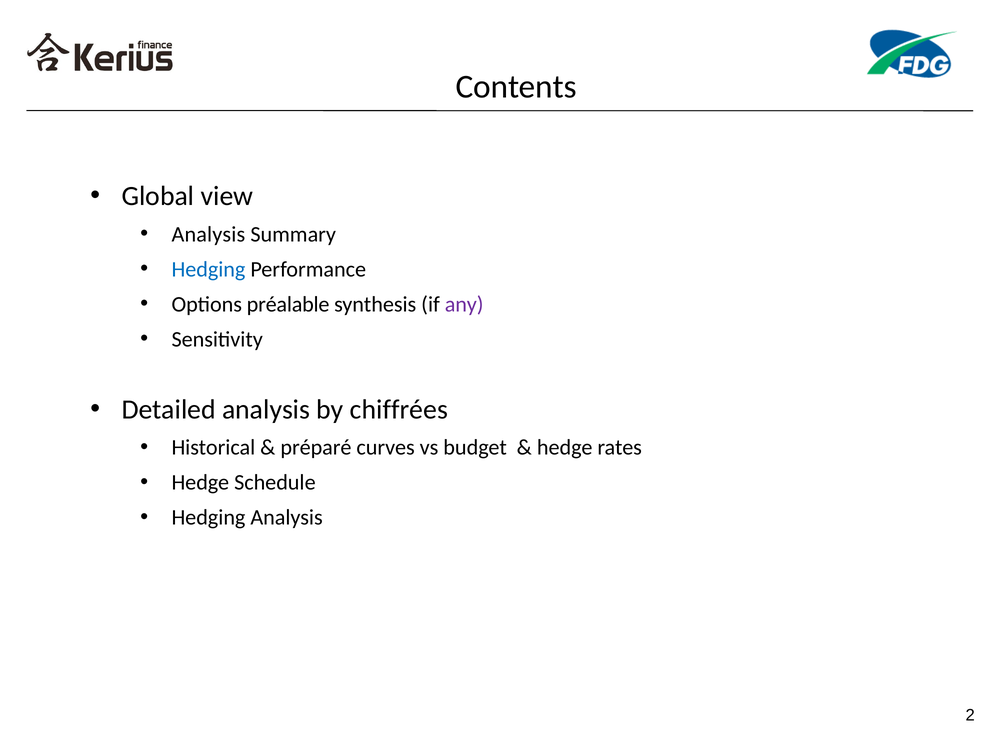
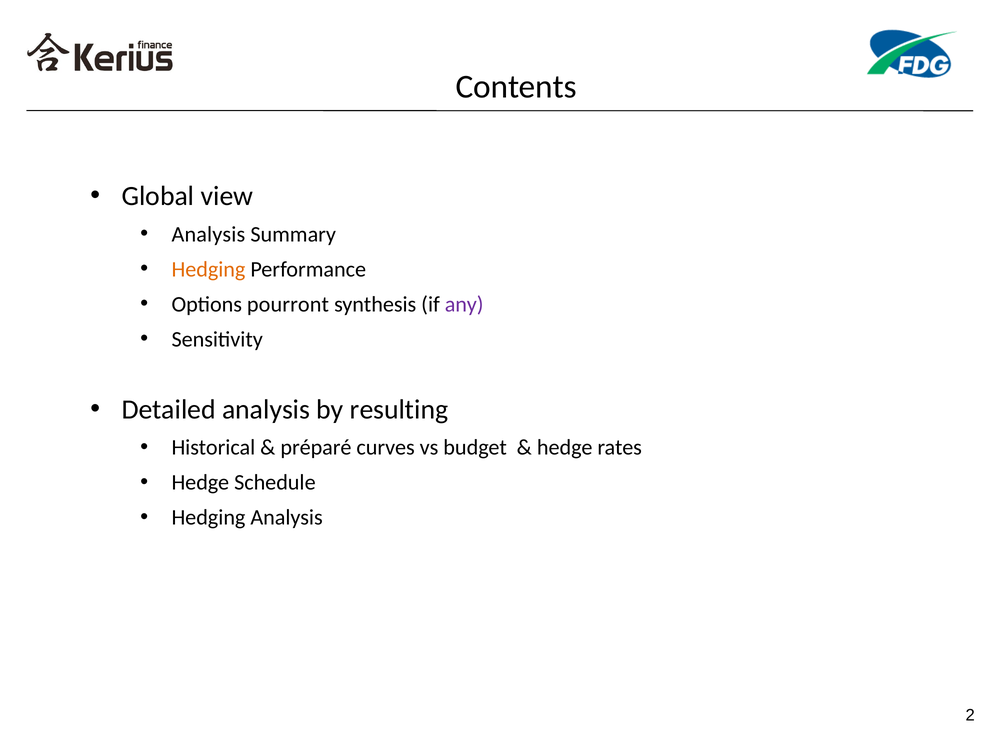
Hedging at (208, 269) colour: blue -> orange
préalable: préalable -> pourront
chiffrées: chiffrées -> resulting
